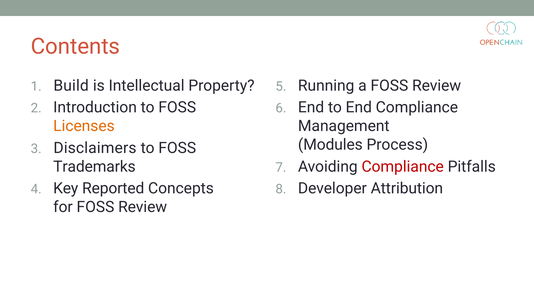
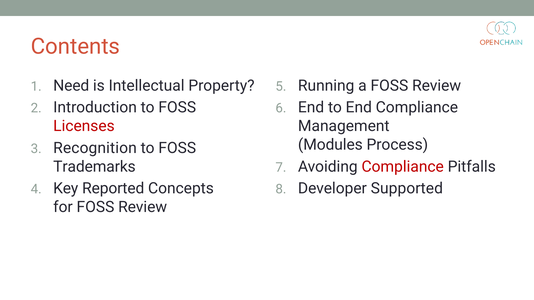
Build: Build -> Need
Licenses colour: orange -> red
Disclaimers: Disclaimers -> Recognition
Attribution: Attribution -> Supported
